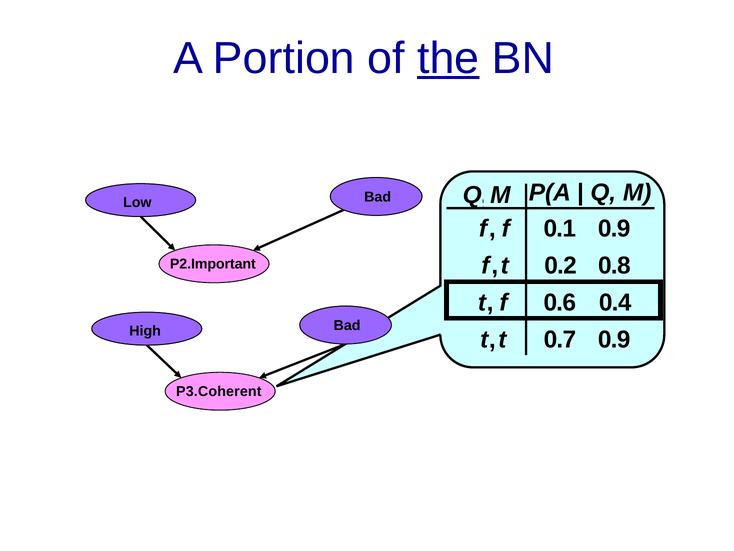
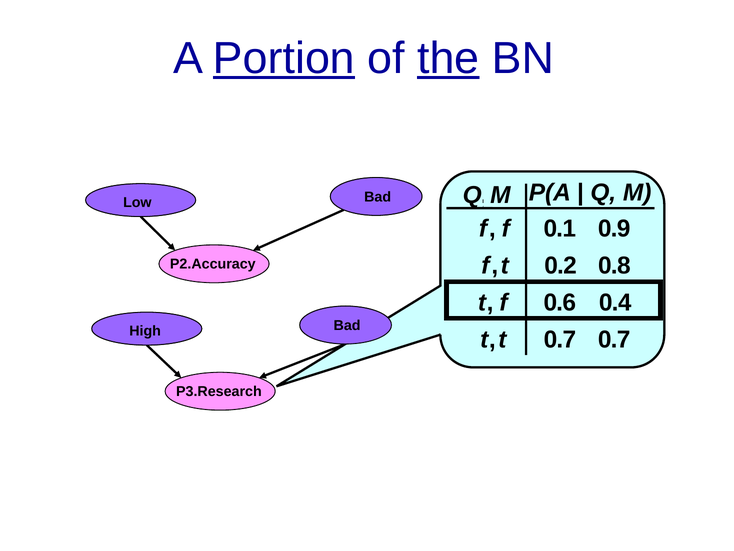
Portion underline: none -> present
P2.Important: P2.Important -> P2.Accuracy
9 at (624, 339): 9 -> 7
P3.Coherent: P3.Coherent -> P3.Research
